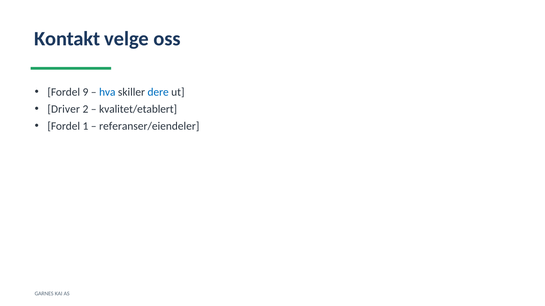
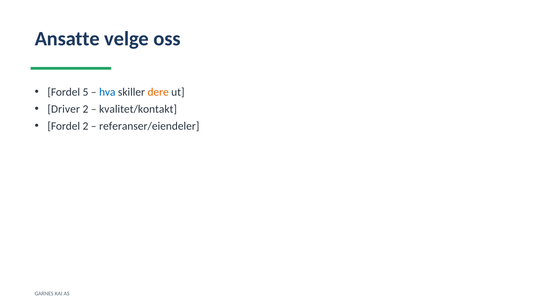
Kontakt: Kontakt -> Ansatte
9: 9 -> 5
dere colour: blue -> orange
kvalitet/etablert: kvalitet/etablert -> kvalitet/kontakt
Fordel 1: 1 -> 2
